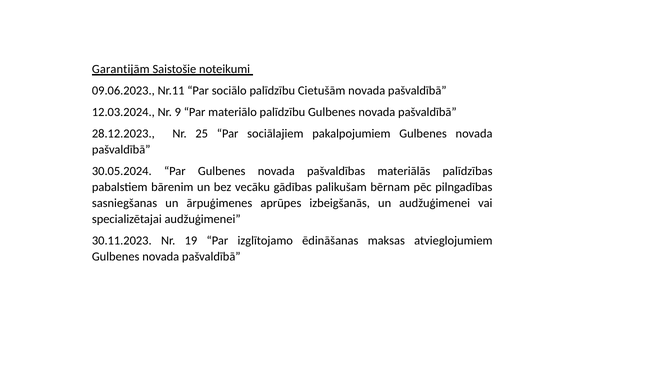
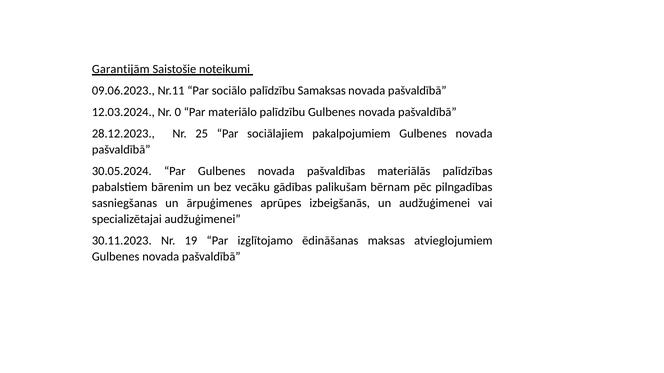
Cietušām: Cietušām -> Samaksas
9: 9 -> 0
